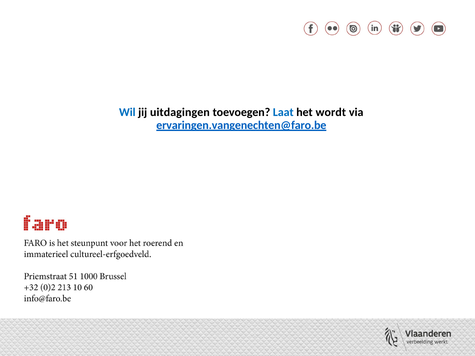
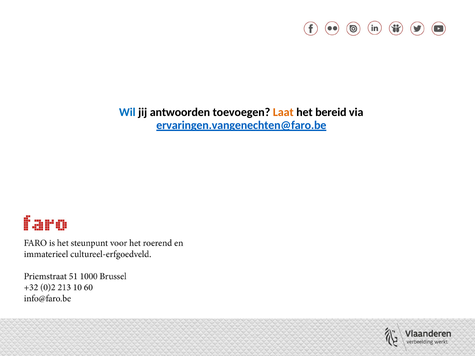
uitdagingen: uitdagingen -> antwoorden
Laat colour: blue -> orange
wordt: wordt -> bereid
